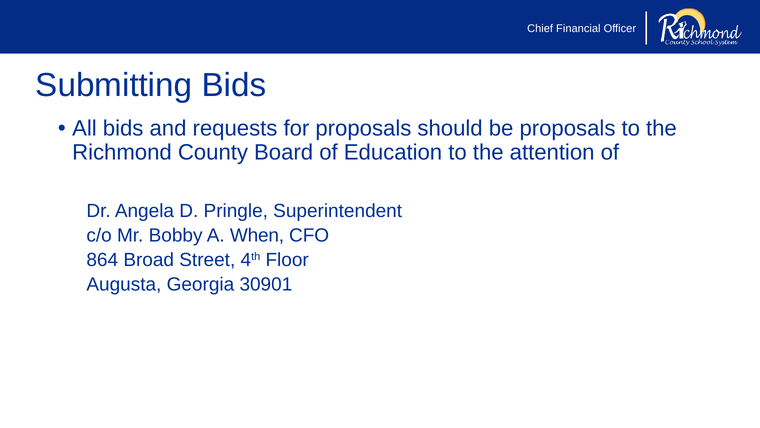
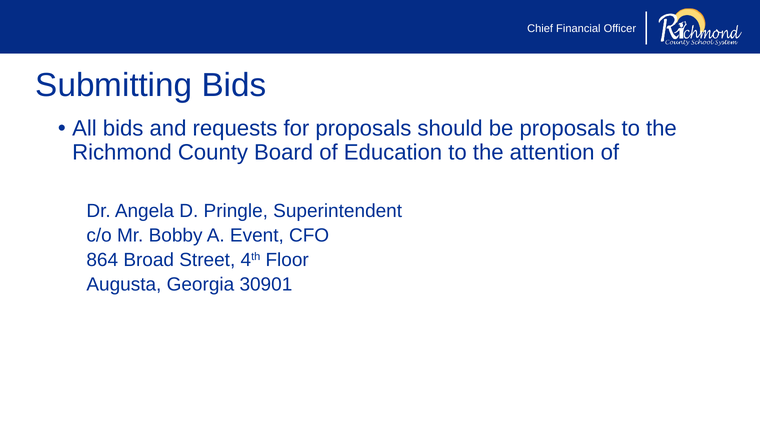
When: When -> Event
